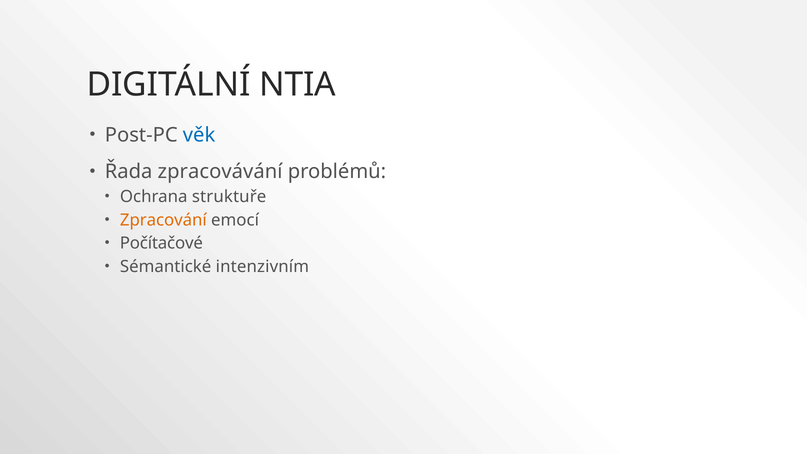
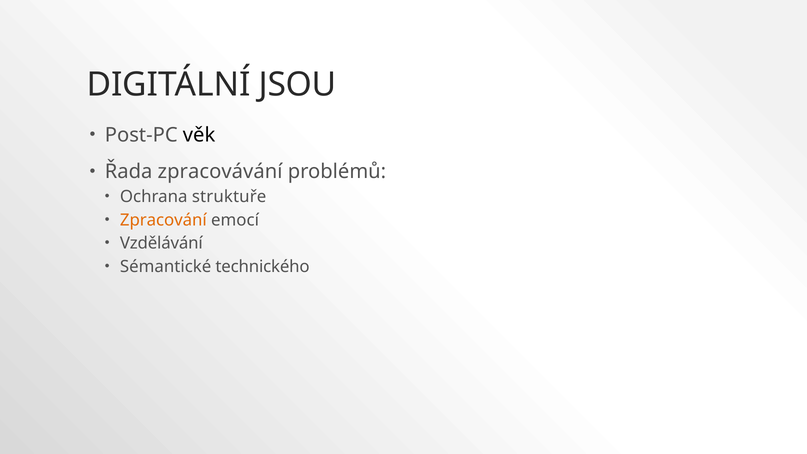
NTIA: NTIA -> JSOU
věk colour: blue -> black
Počítačové: Počítačové -> Vzdělávání
intenzivním: intenzivním -> technického
